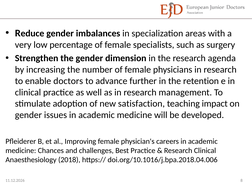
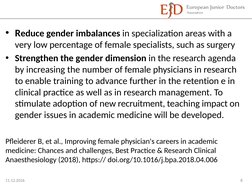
doctors: doctors -> training
satisfaction: satisfaction -> recruitment
